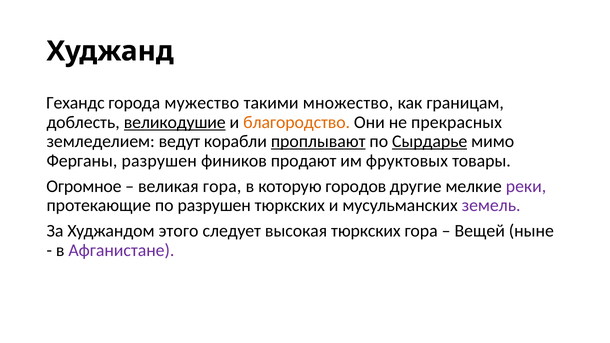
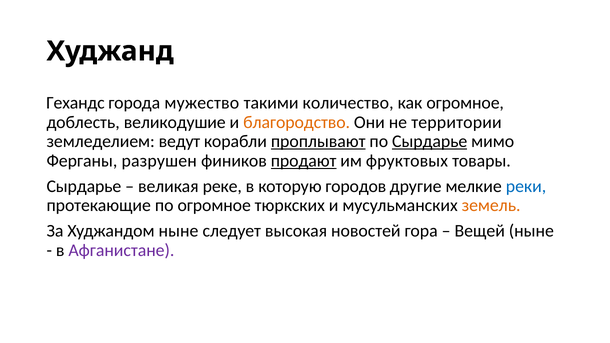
множество: множество -> количество
как границам: границам -> огромное
великодушие underline: present -> none
прекрасных: прекрасных -> территории
продают underline: none -> present
Огромное at (84, 186): Огромное -> Сырдарье
великая гора: гора -> реке
реки colour: purple -> blue
по разрушен: разрушен -> огромное
земель colour: purple -> orange
Худжандом этого: этого -> ныне
высокая тюркских: тюркских -> новостей
